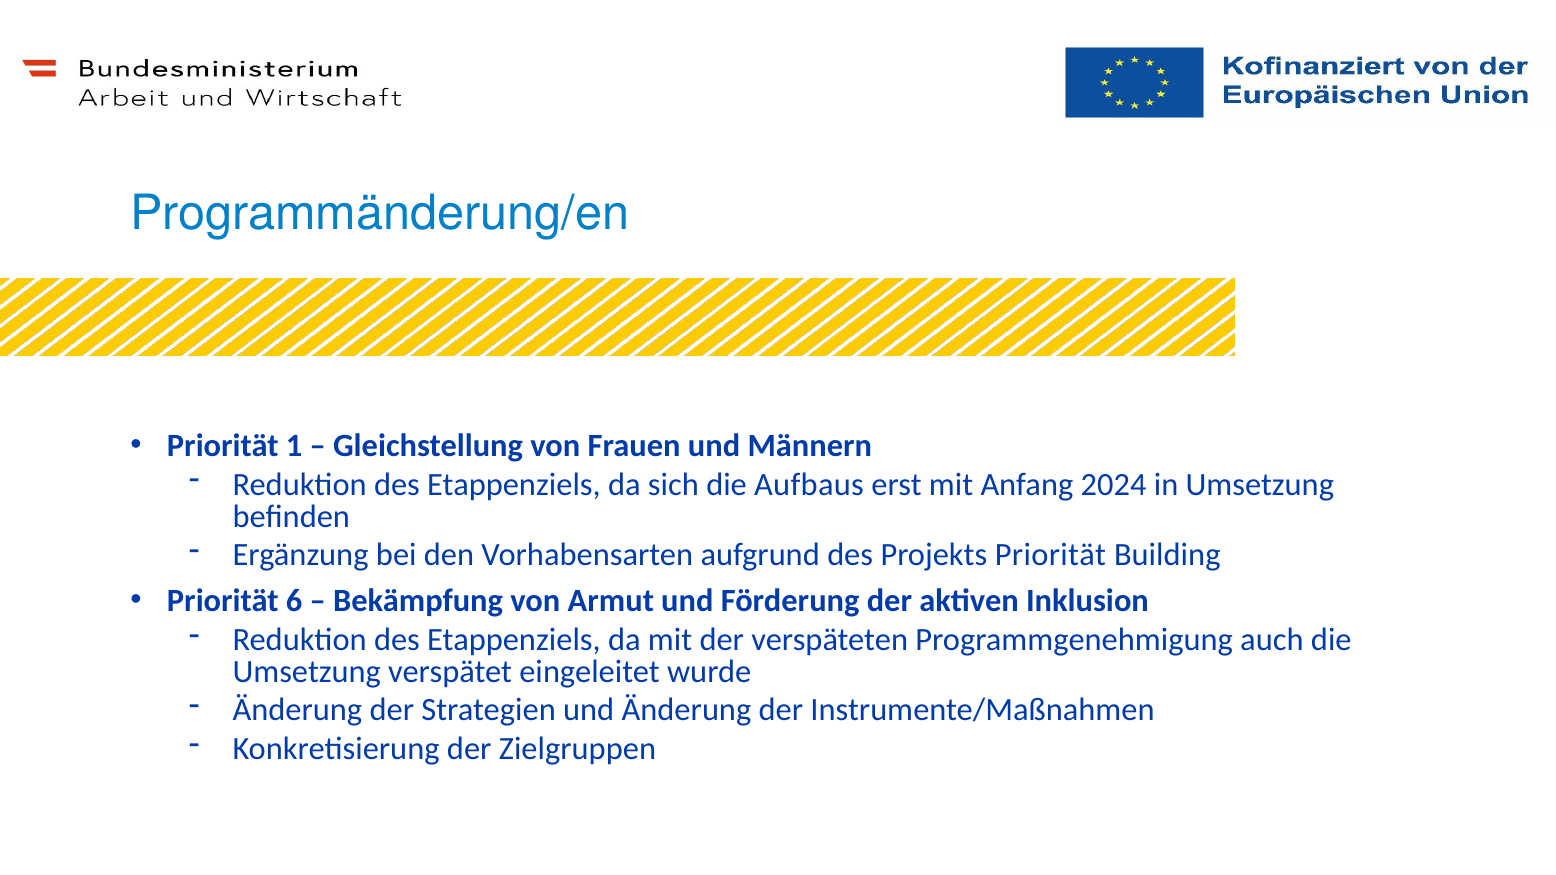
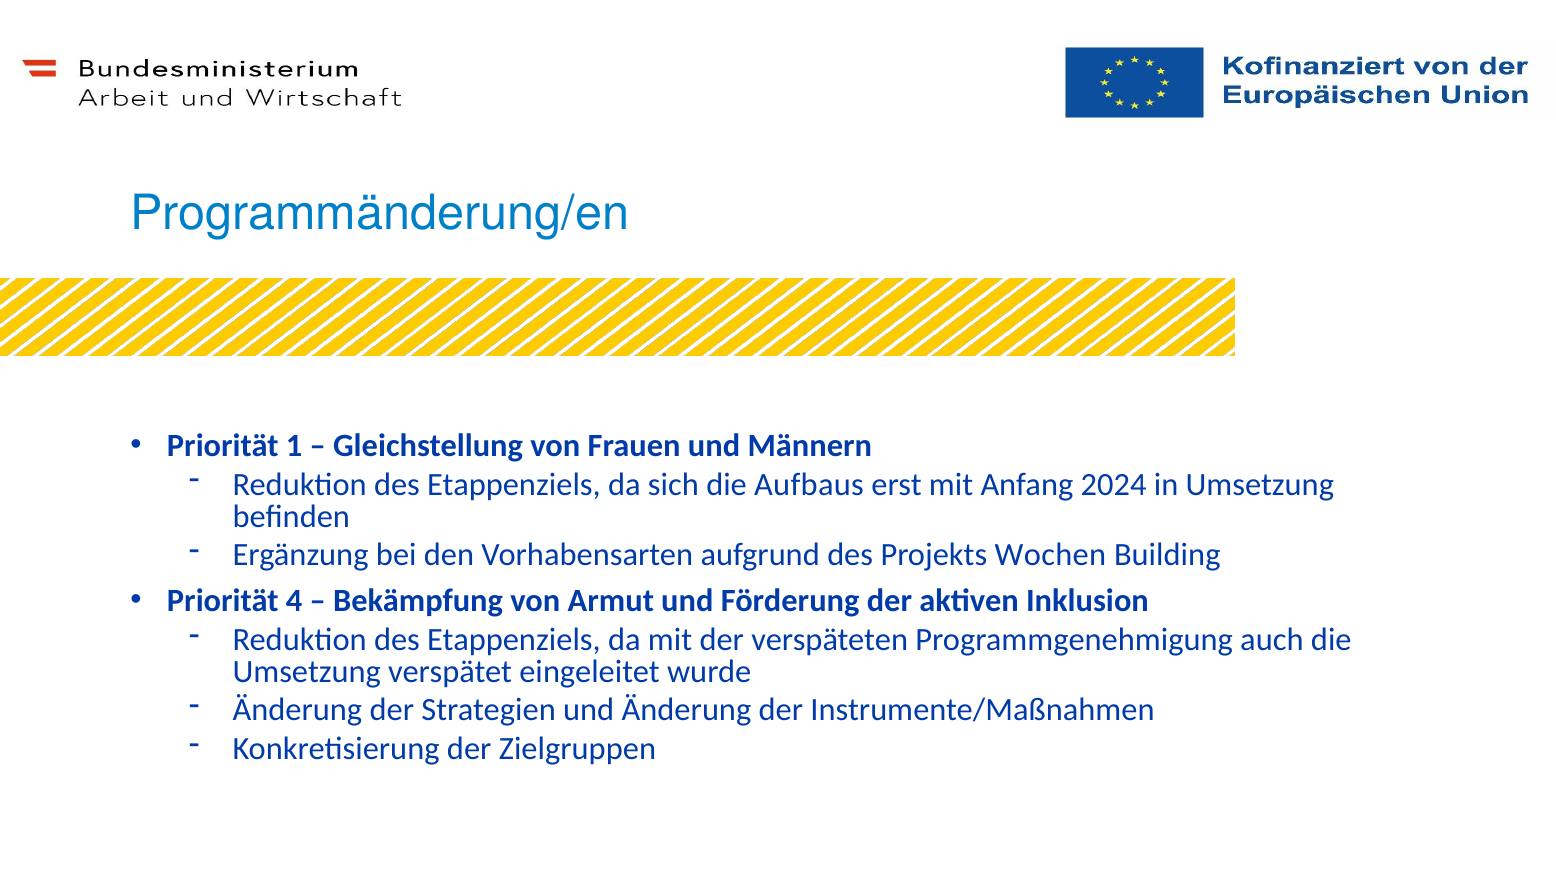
Projekts Priorität: Priorität -> Wochen
6: 6 -> 4
